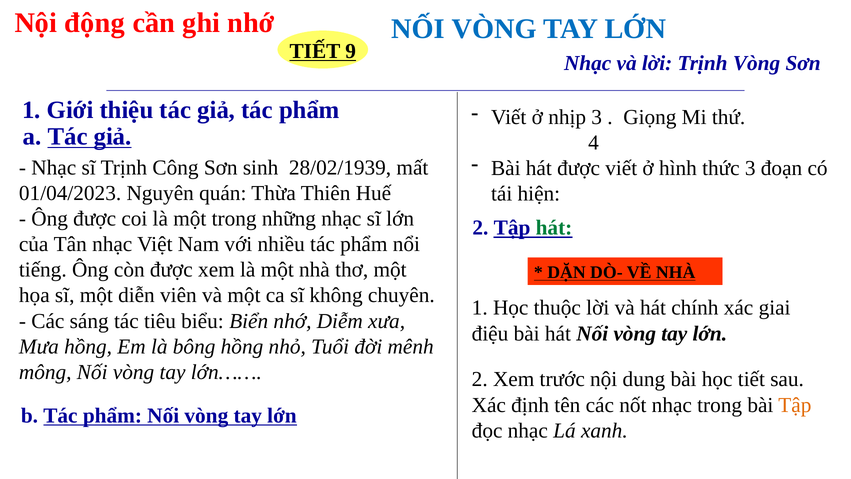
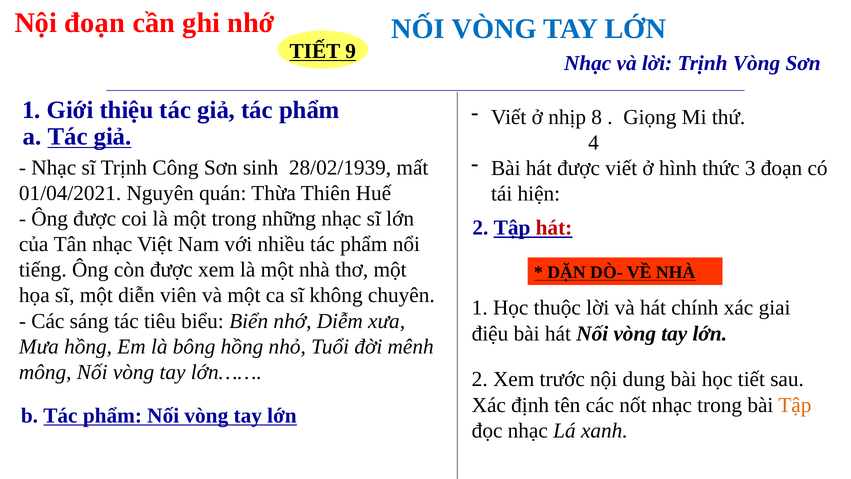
Nội động: động -> đoạn
nhịp 3: 3 -> 8
01/04/2023: 01/04/2023 -> 01/04/2021
hát at (554, 228) colour: green -> red
